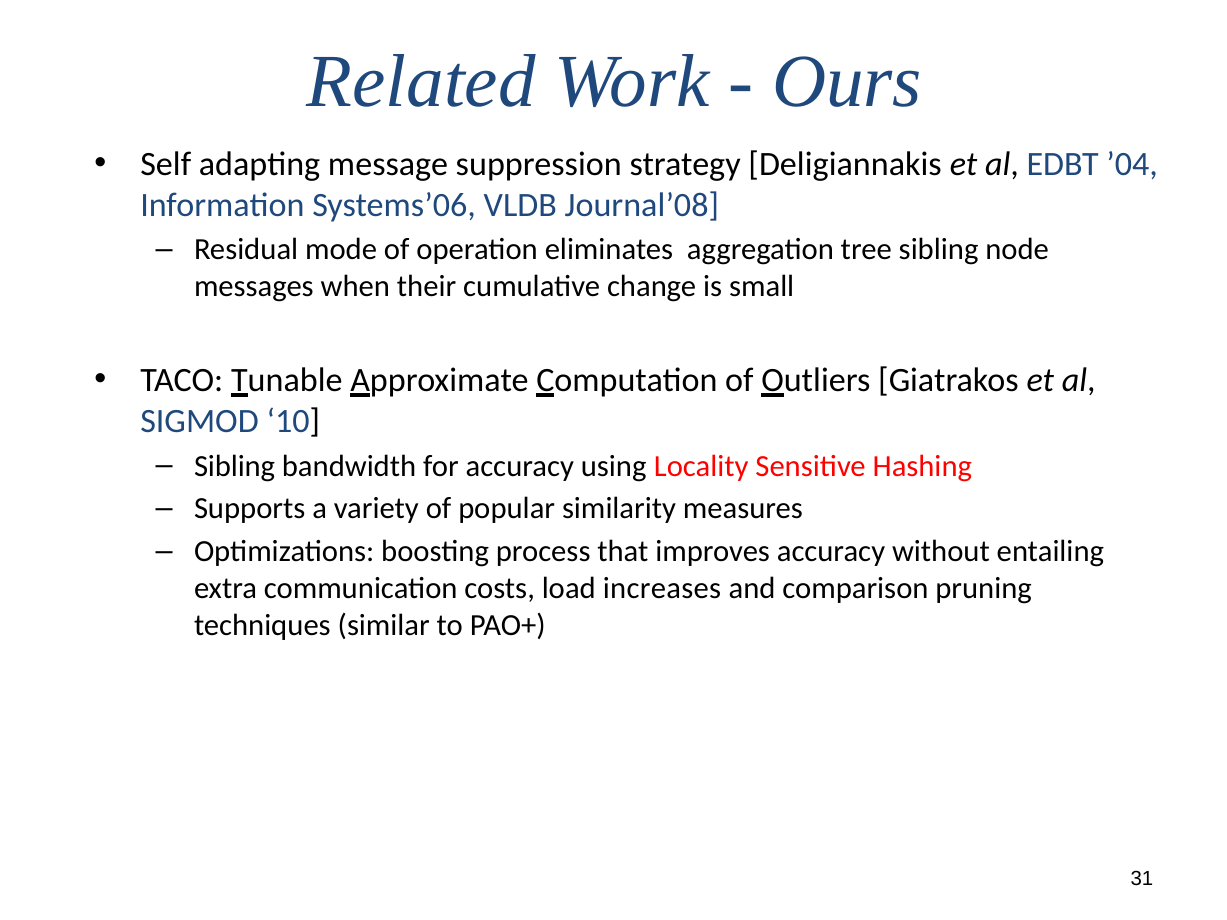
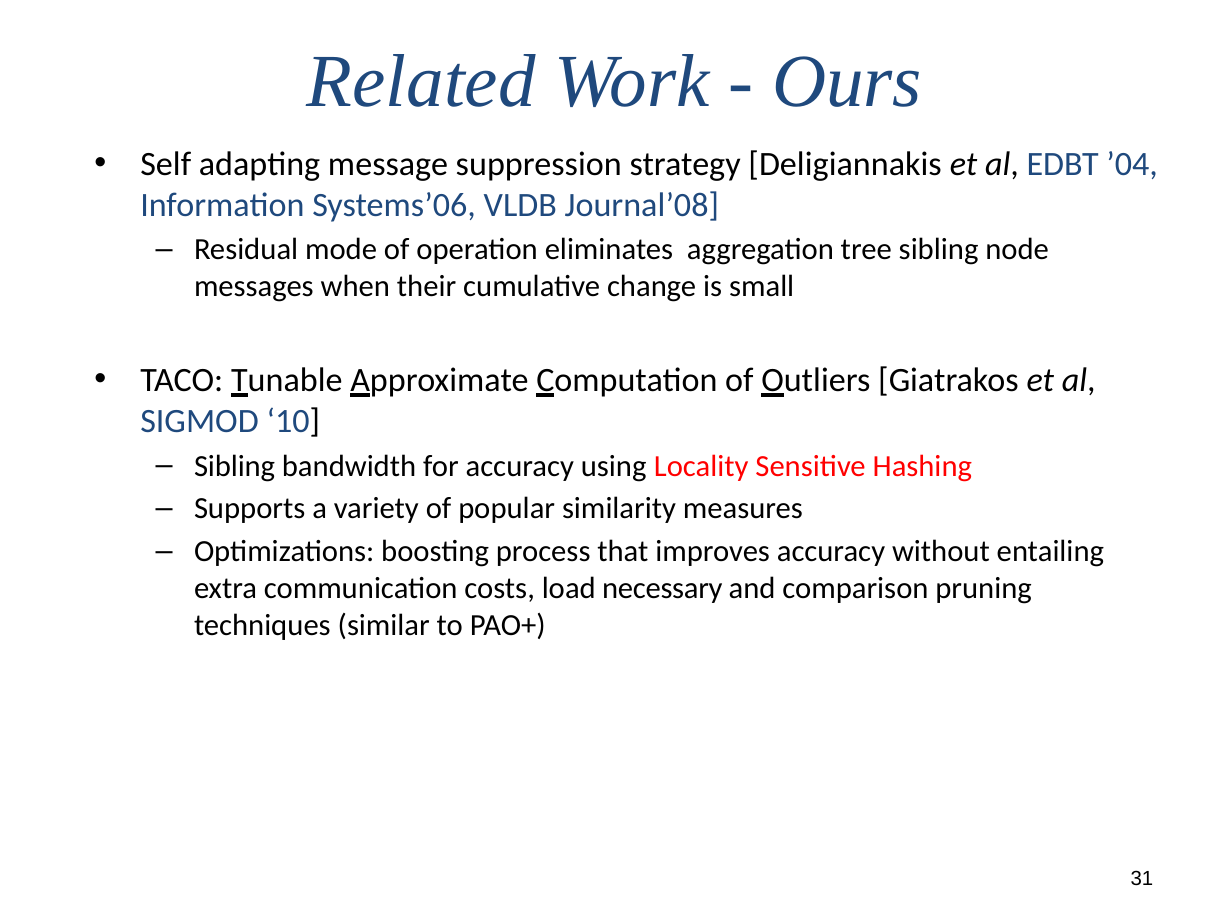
increases: increases -> necessary
